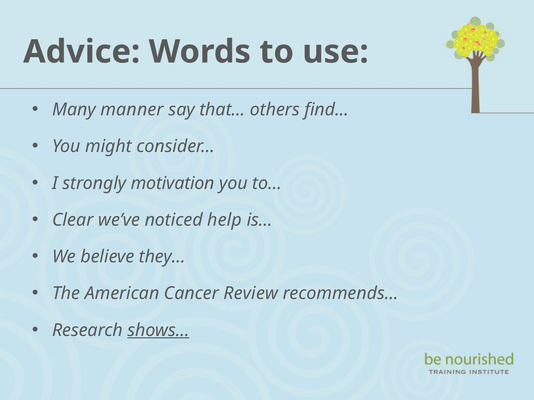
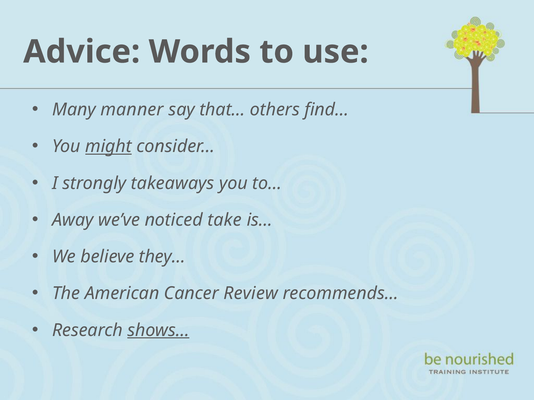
might underline: none -> present
motivation: motivation -> takeaways
Clear: Clear -> Away
help: help -> take
